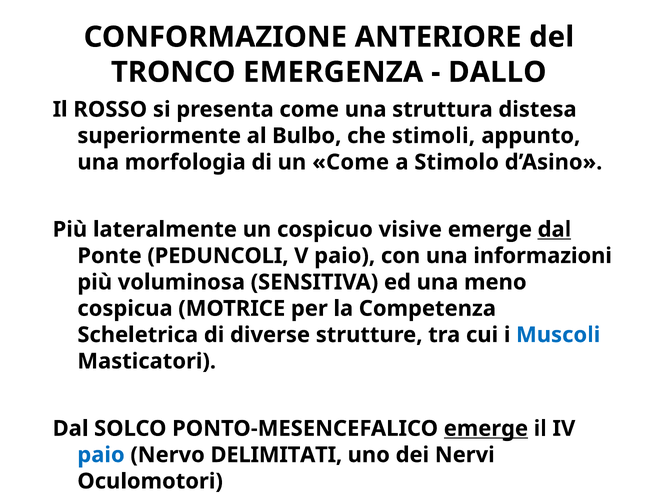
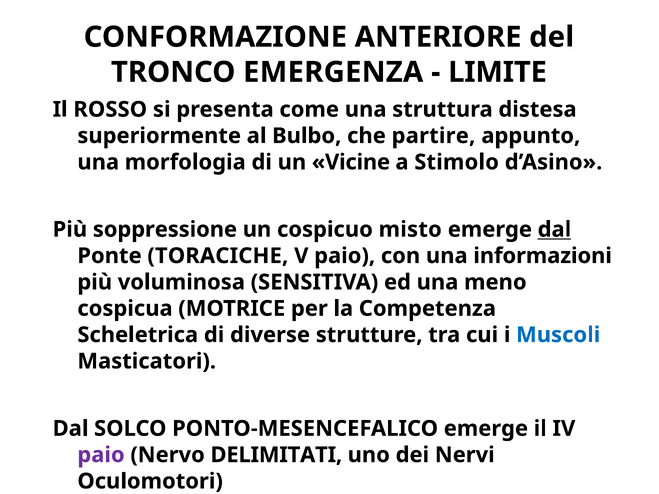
DALLO: DALLO -> LIMITE
stimoli: stimoli -> partire
un Come: Come -> Vicine
lateralmente: lateralmente -> soppressione
visive: visive -> misto
PEDUNCOLI: PEDUNCOLI -> TORACICHE
emerge at (486, 429) underline: present -> none
paio at (101, 455) colour: blue -> purple
